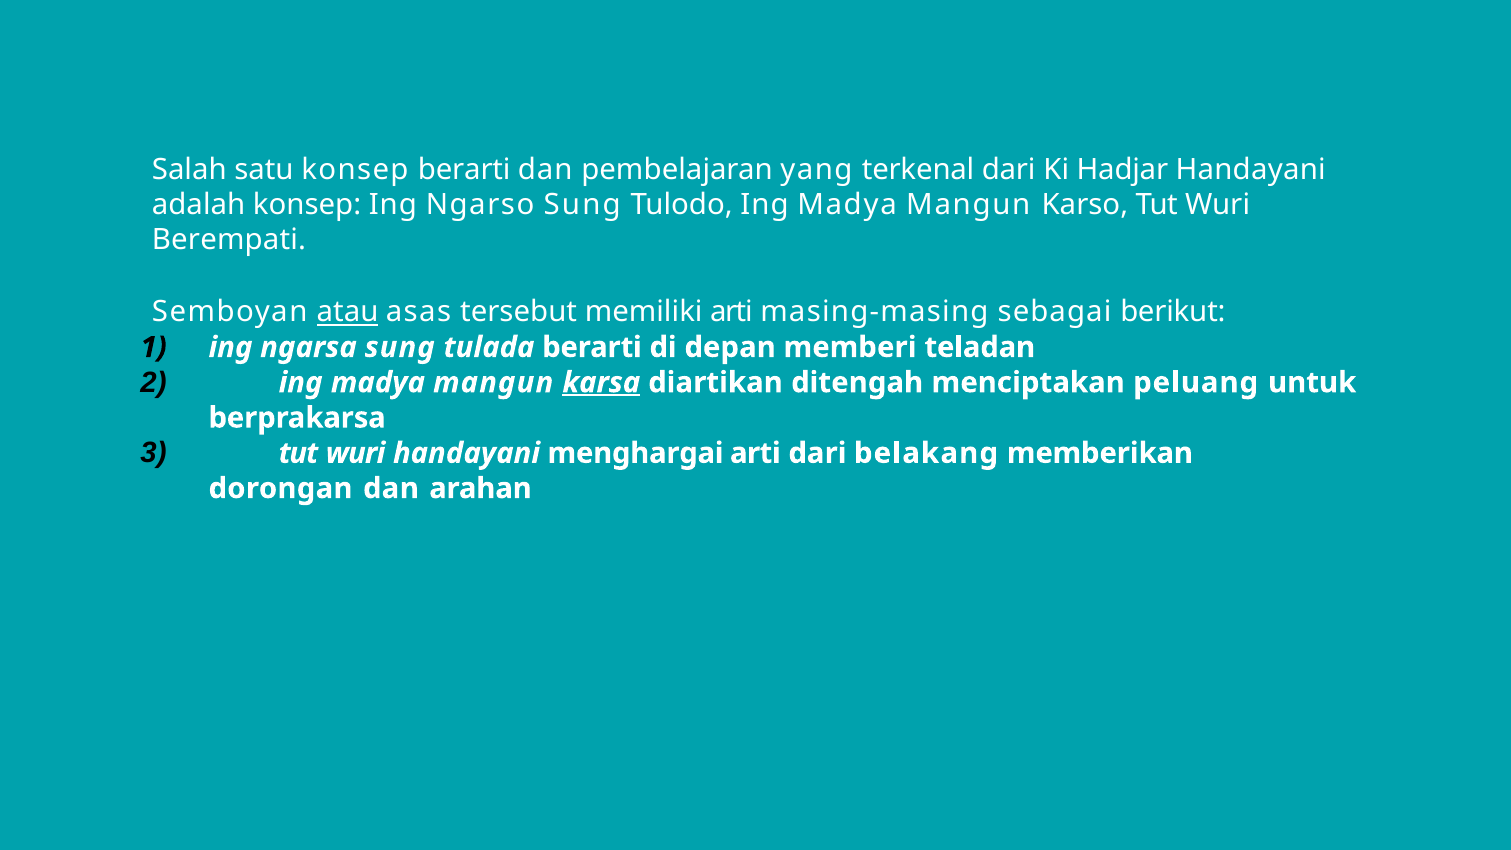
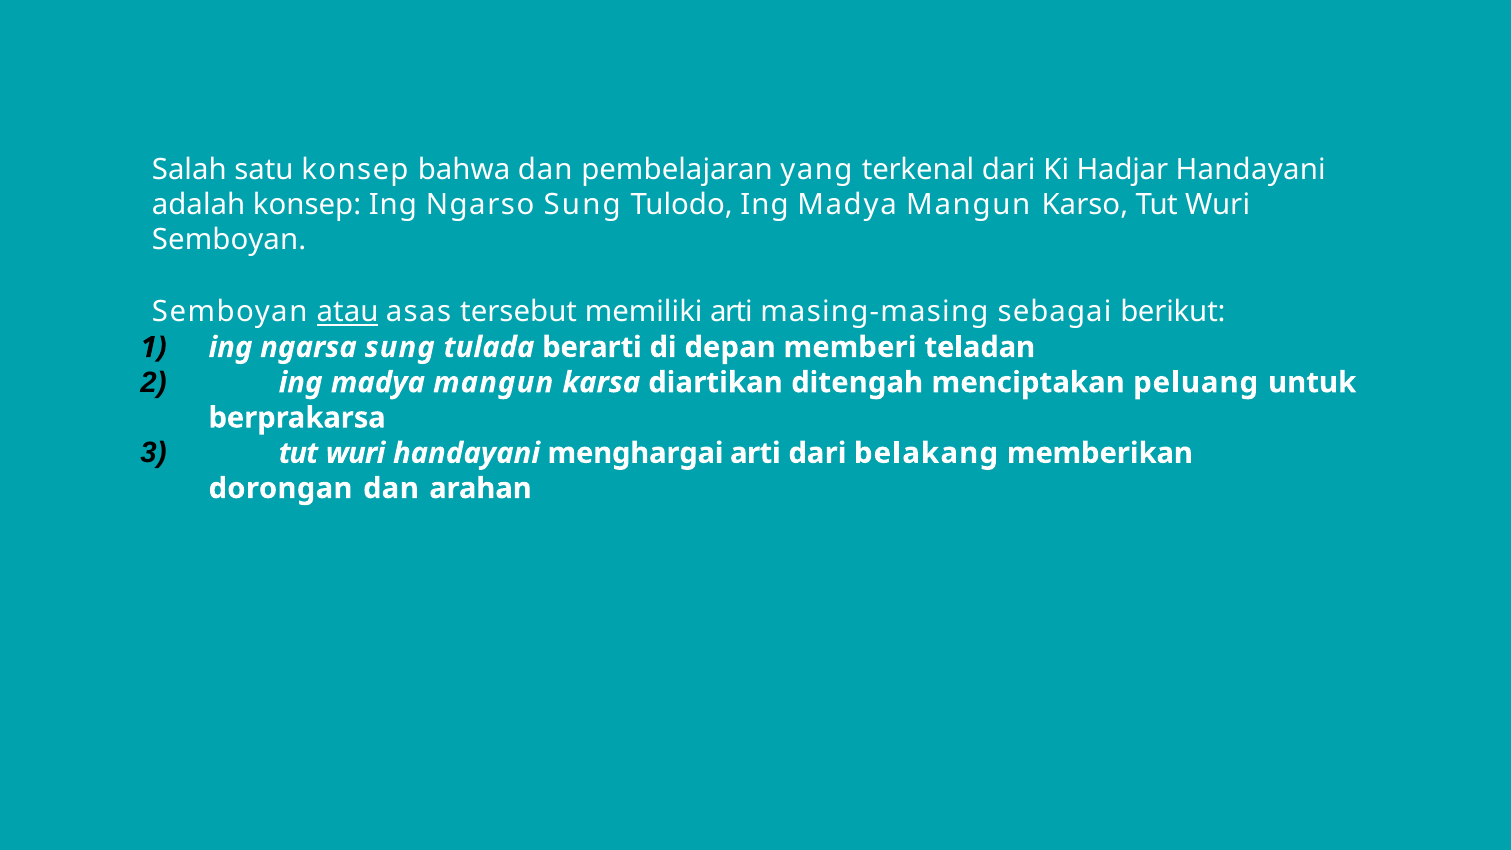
konsep berarti: berarti -> bahwa
Berempati at (229, 240): Berempati -> Semboyan
karsa underline: present -> none
